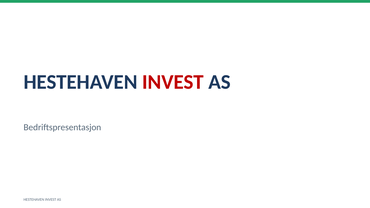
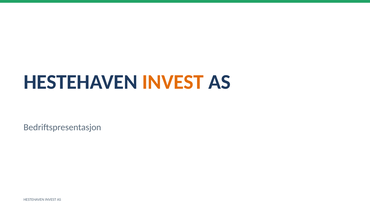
INVEST at (173, 82) colour: red -> orange
